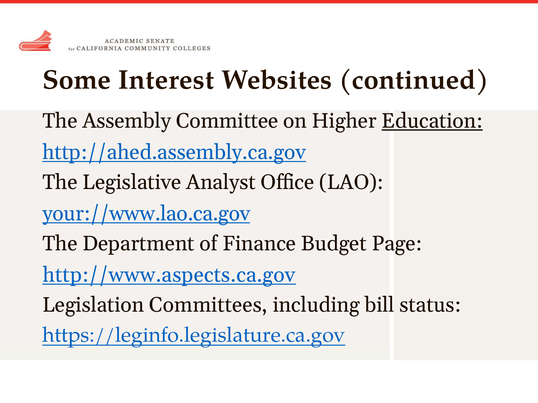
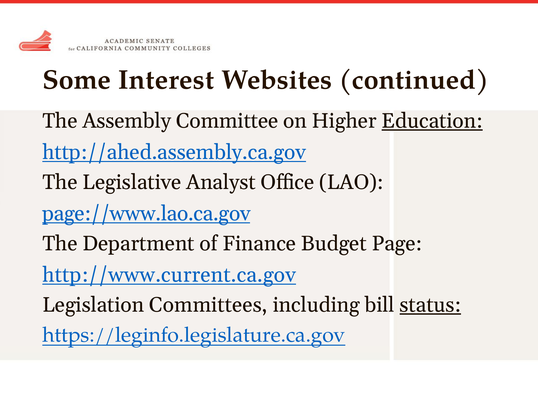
your://www.lao.ca.gov: your://www.lao.ca.gov -> page://www.lao.ca.gov
http://www.aspects.ca.gov: http://www.aspects.ca.gov -> http://www.current.ca.gov
status underline: none -> present
